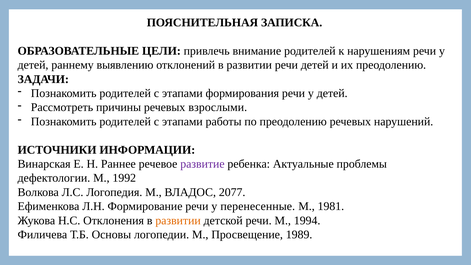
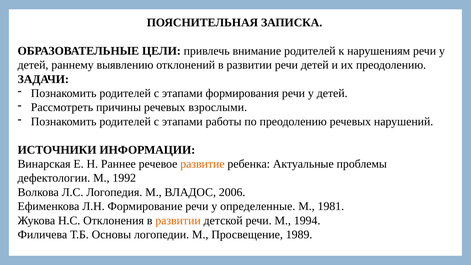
развитие colour: purple -> orange
2077: 2077 -> 2006
перенесенные: перенесенные -> определенные
